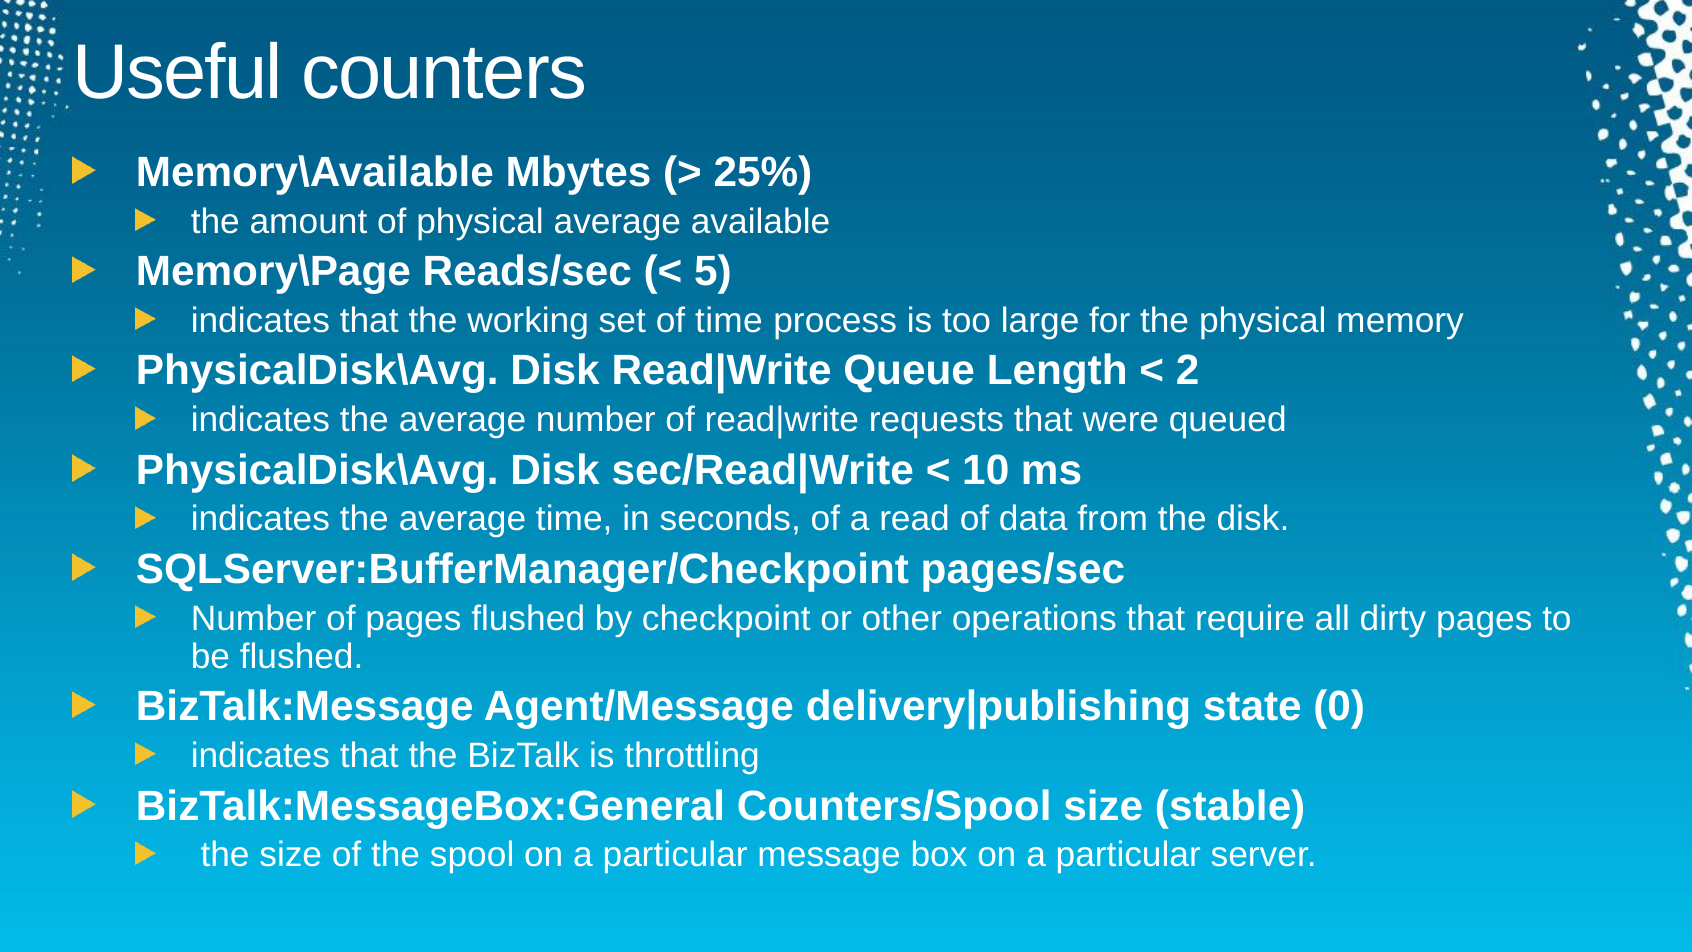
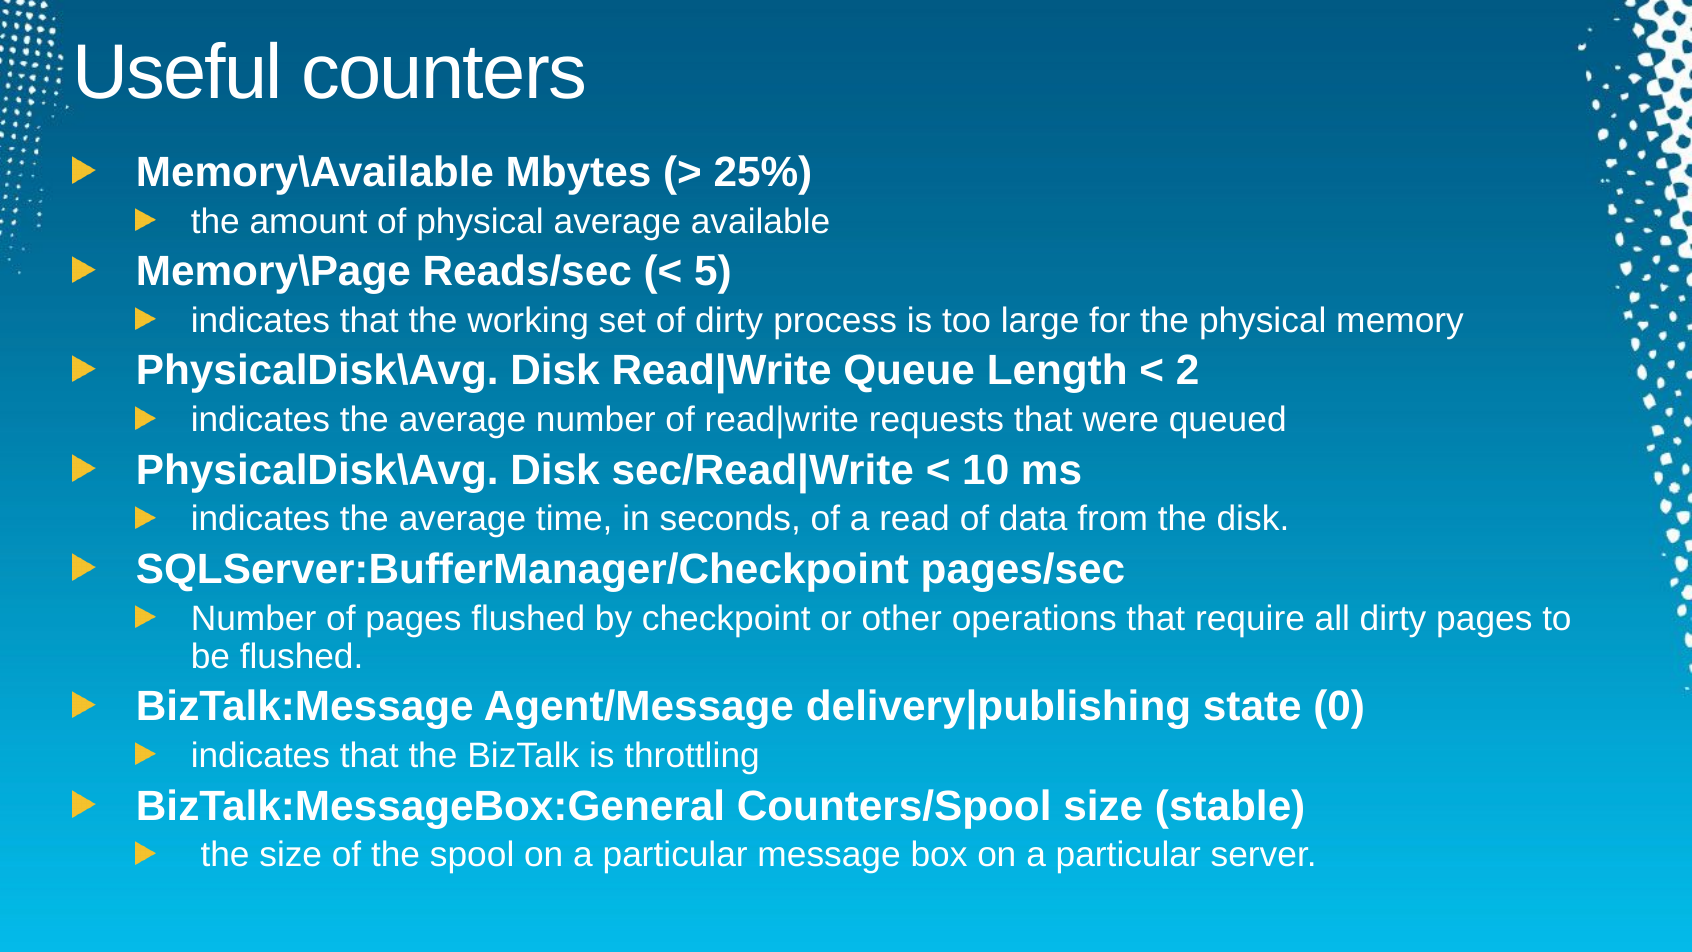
of time: time -> dirty
